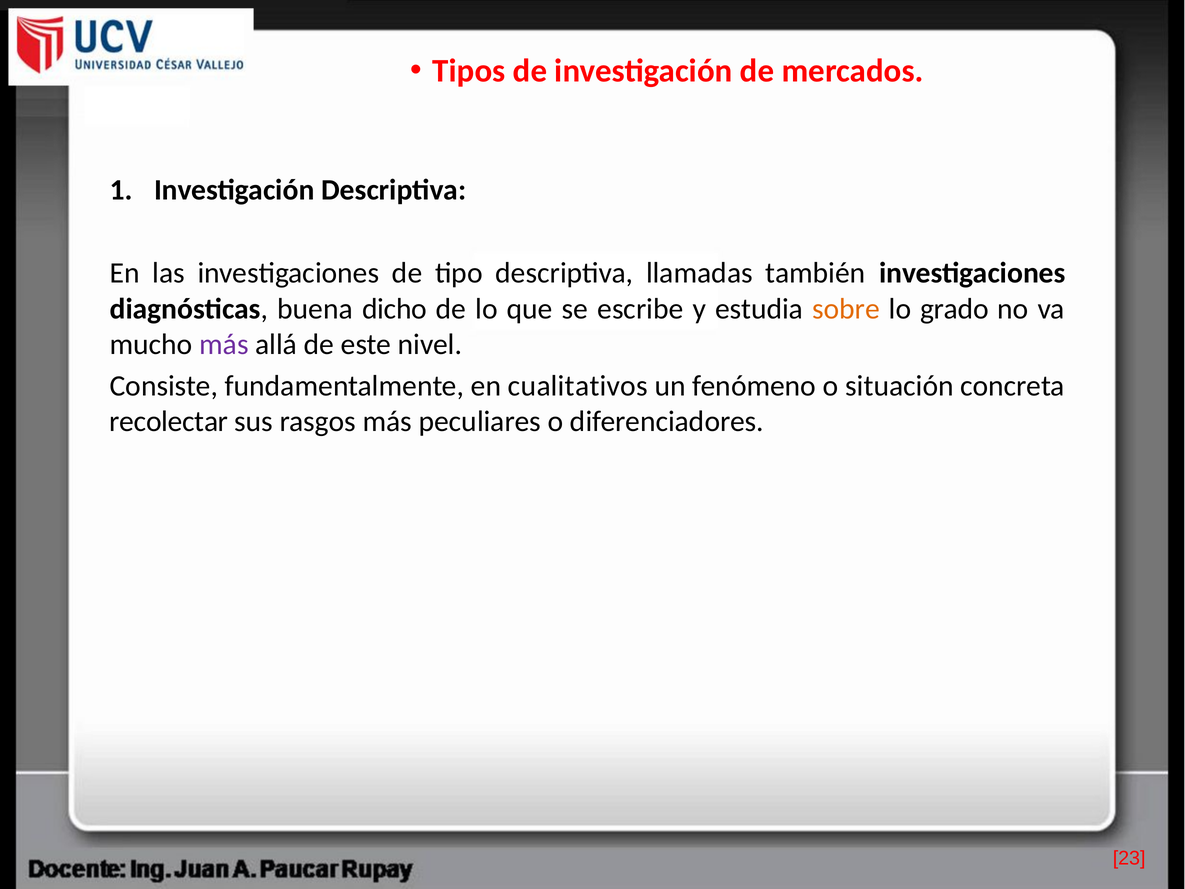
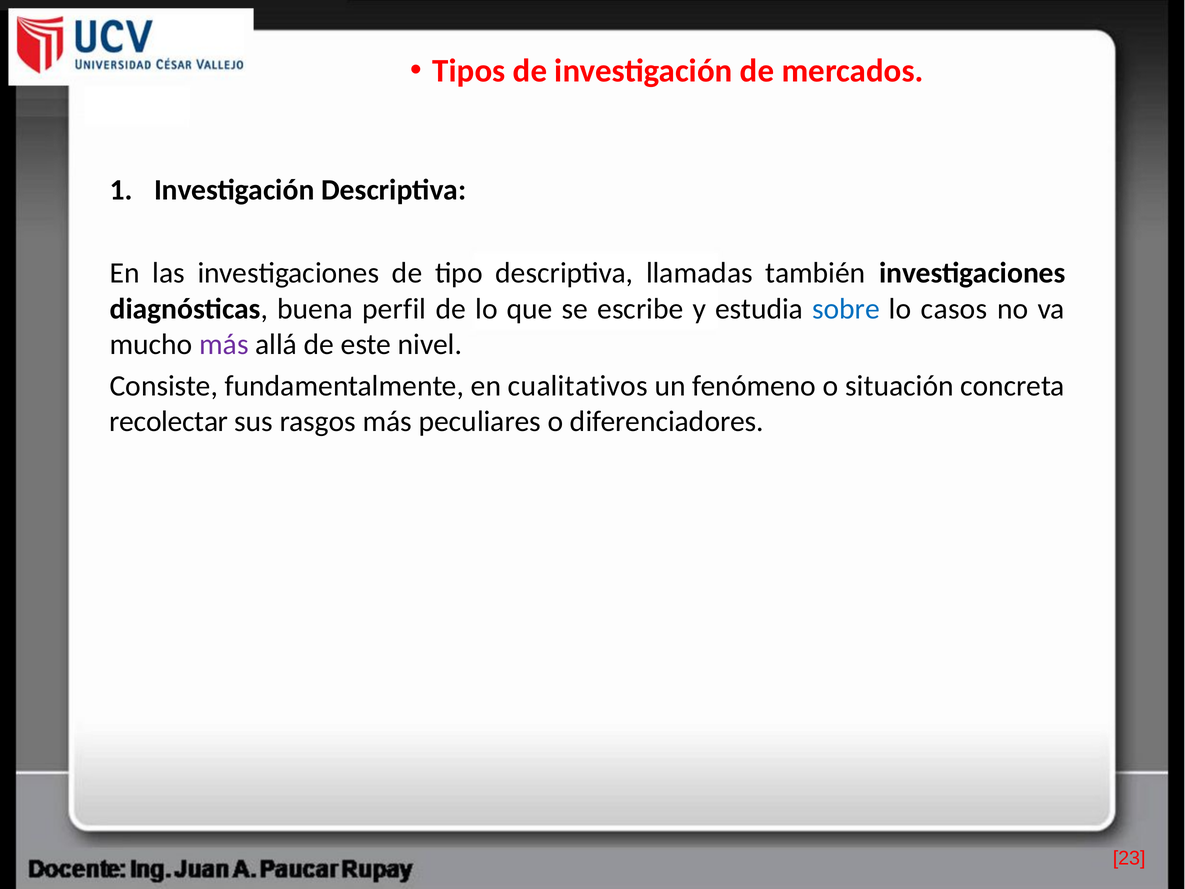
dicho: dicho -> perfil
sobre colour: orange -> blue
grado: grado -> casos
